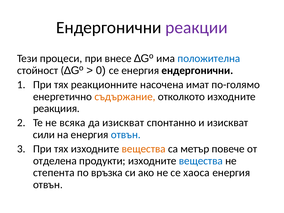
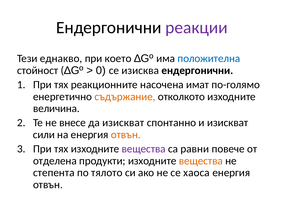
процеси: процеси -> еднакво
внесе: внесе -> което
се енергия: енергия -> изисква
реакциия: реакциия -> величина
всяка: всяка -> внесе
отвън at (126, 135) colour: blue -> orange
вещества at (144, 149) colour: orange -> purple
метър: метър -> равни
вещества at (201, 161) colour: blue -> orange
връзка: връзка -> тялото
